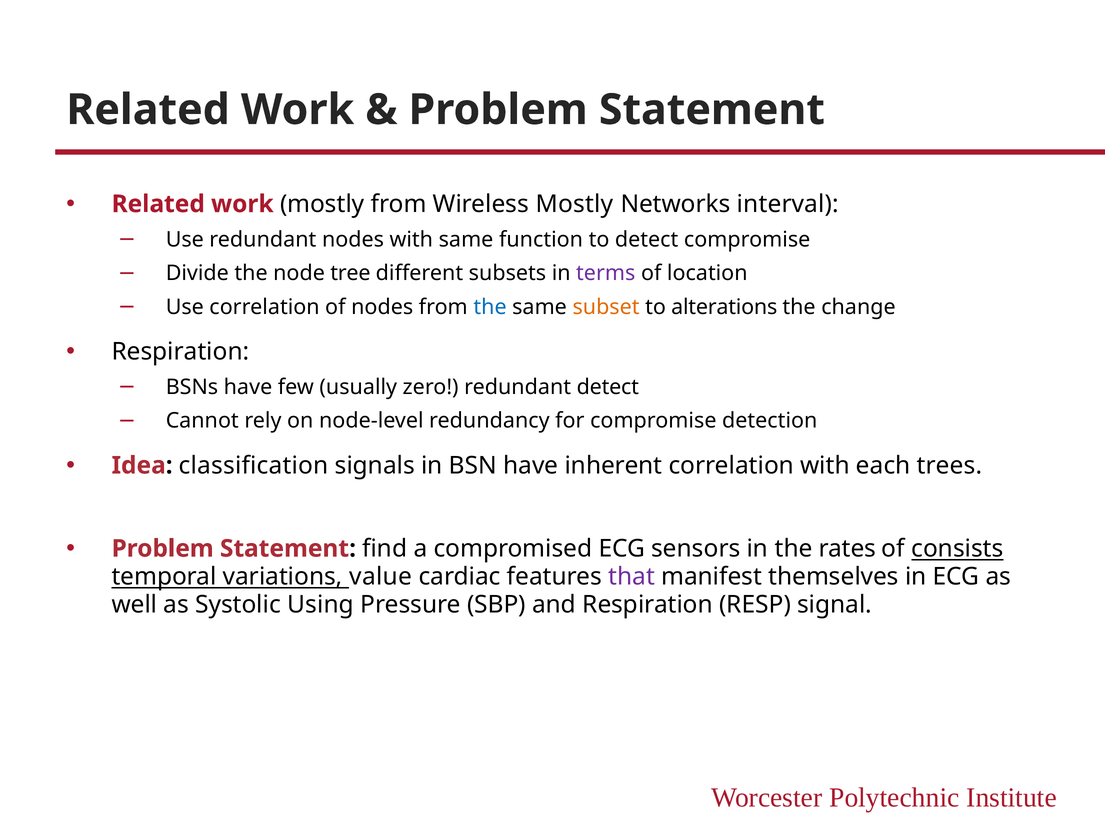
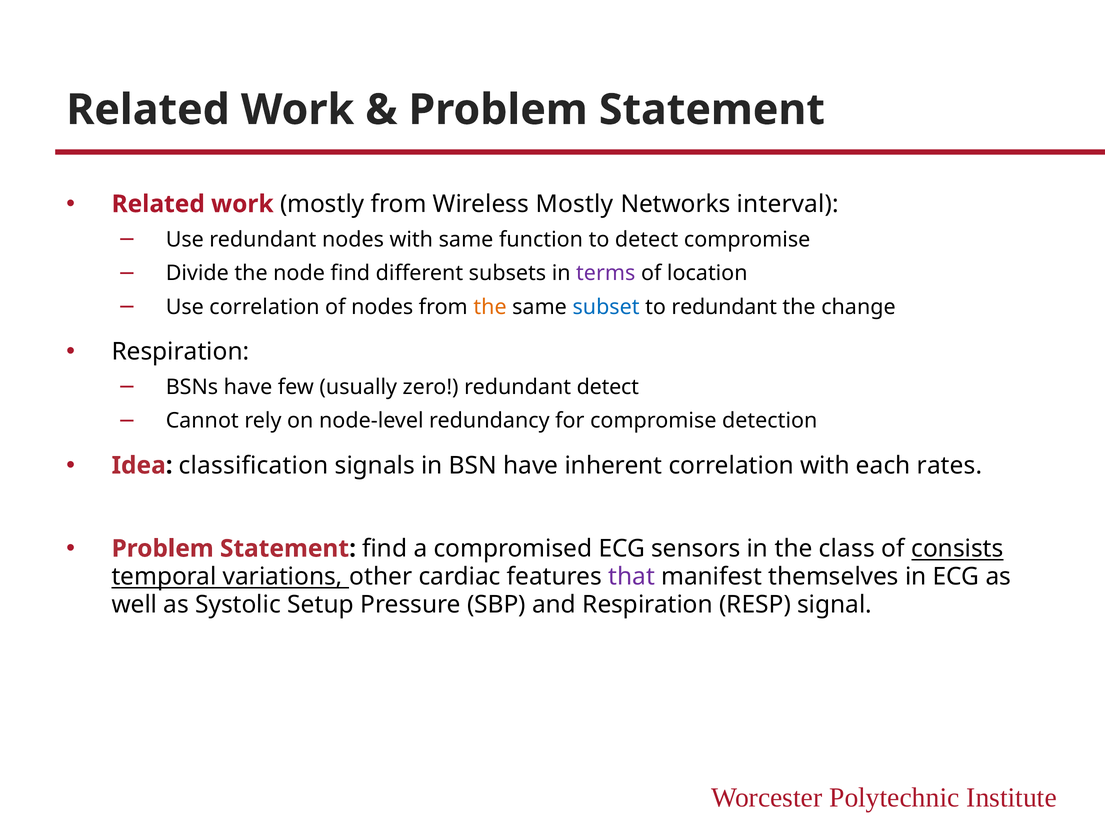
node tree: tree -> find
the at (490, 307) colour: blue -> orange
subset colour: orange -> blue
to alterations: alterations -> redundant
trees: trees -> rates
rates: rates -> class
value: value -> other
Using: Using -> Setup
